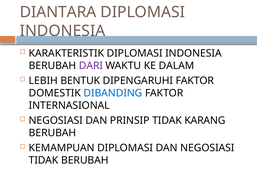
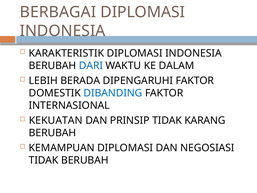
DIANTARA: DIANTARA -> BERBAGAI
DARI colour: purple -> blue
BENTUK: BENTUK -> BERADA
NEGOSIASI at (56, 120): NEGOSIASI -> KEKUATAN
